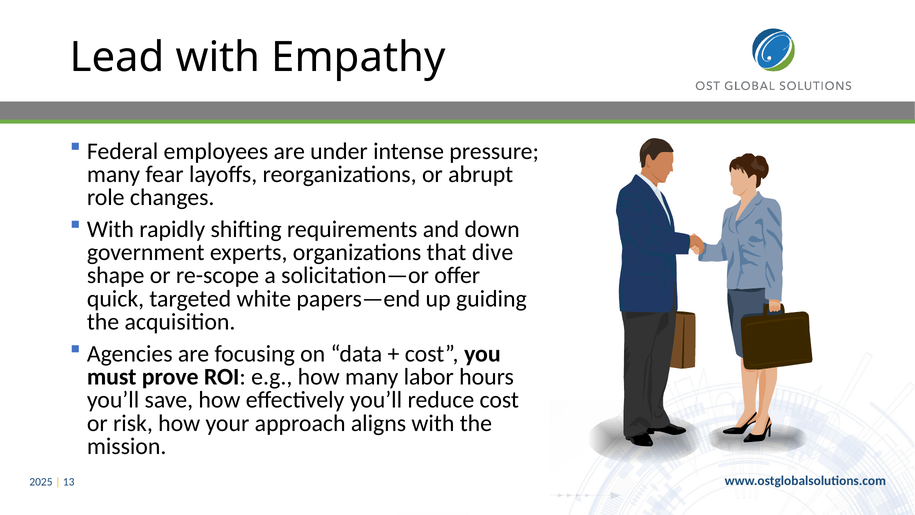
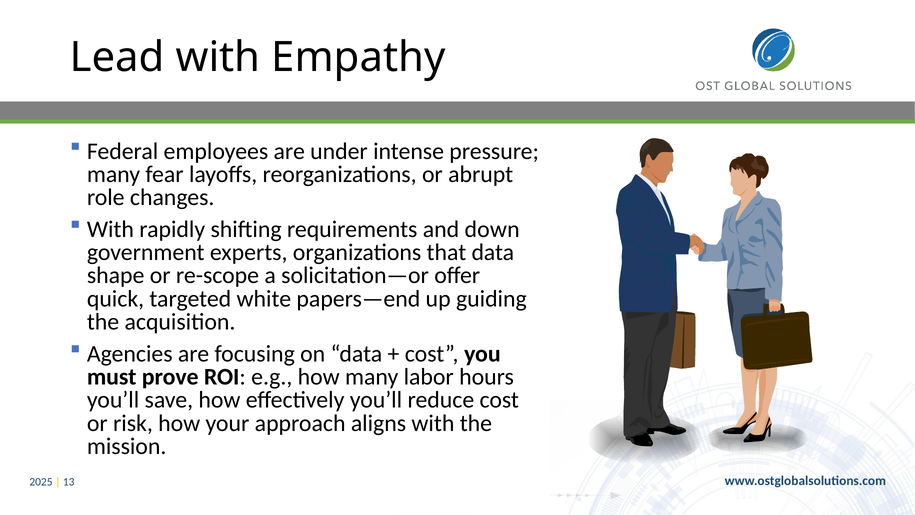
that dive: dive -> data
